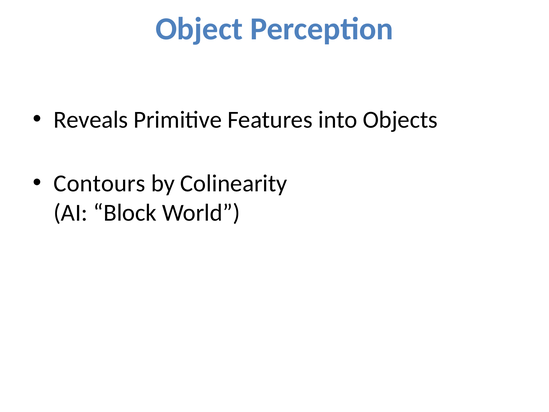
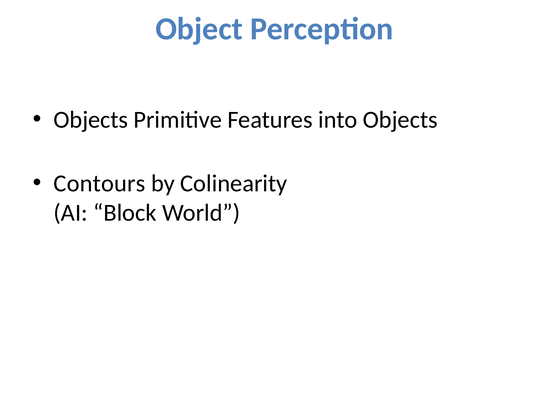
Reveals at (91, 120): Reveals -> Objects
